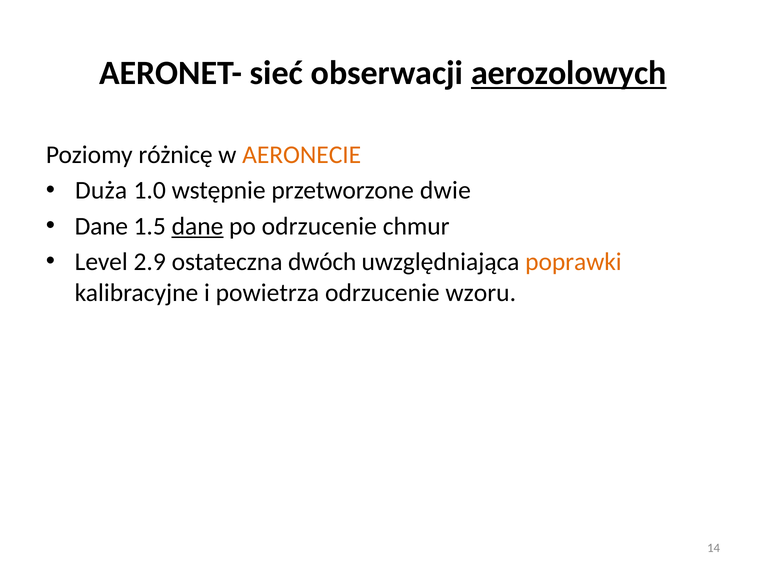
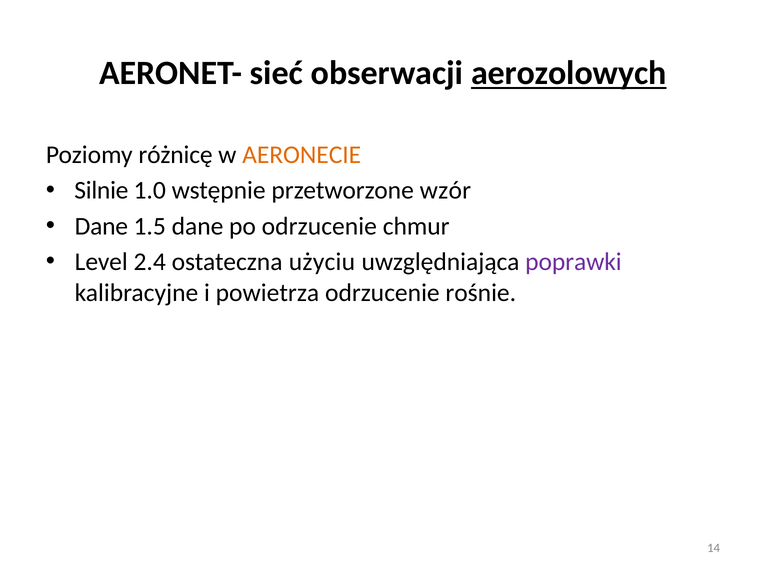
Duża: Duża -> Silnie
dwie: dwie -> wzór
dane at (198, 226) underline: present -> none
2.9: 2.9 -> 2.4
dwóch: dwóch -> użyciu
poprawki colour: orange -> purple
wzoru: wzoru -> rośnie
